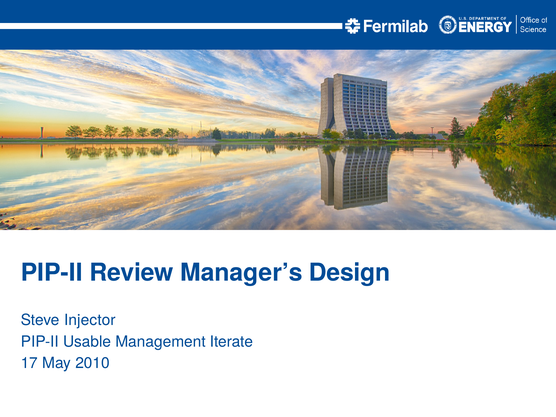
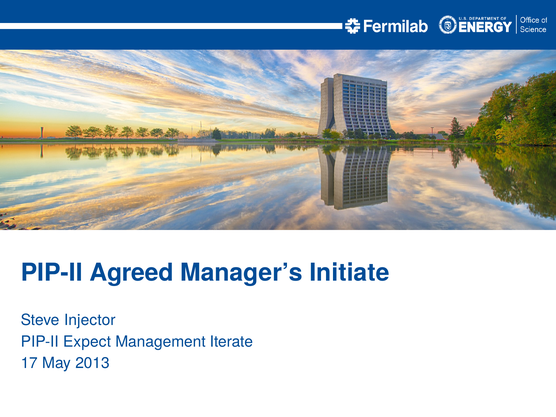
Review: Review -> Agreed
Design: Design -> Initiate
Usable: Usable -> Expect
2010: 2010 -> 2013
